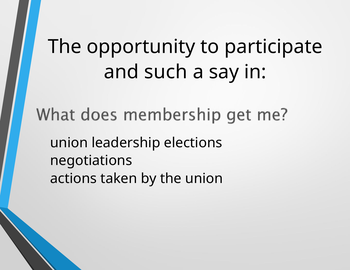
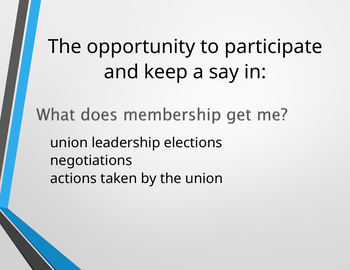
such: such -> keep
